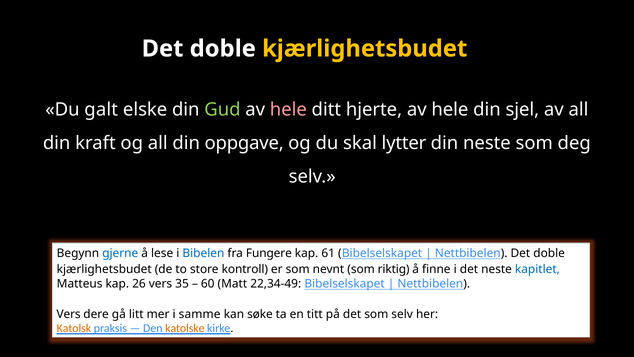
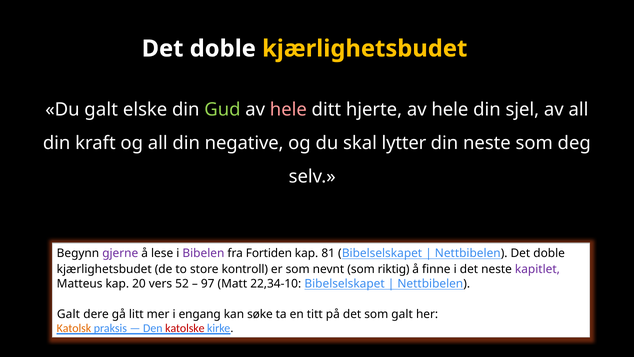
oppgave: oppgave -> negative
gjerne colour: blue -> purple
Bibelen colour: blue -> purple
Fungere: Fungere -> Fortiden
61: 61 -> 81
kapitlet colour: blue -> purple
26: 26 -> 20
35: 35 -> 52
60: 60 -> 97
22,34-49: 22,34-49 -> 22,34-10
Vers at (69, 314): Vers -> Galt
samme: samme -> engang
som selv: selv -> galt
katolske colour: orange -> red
